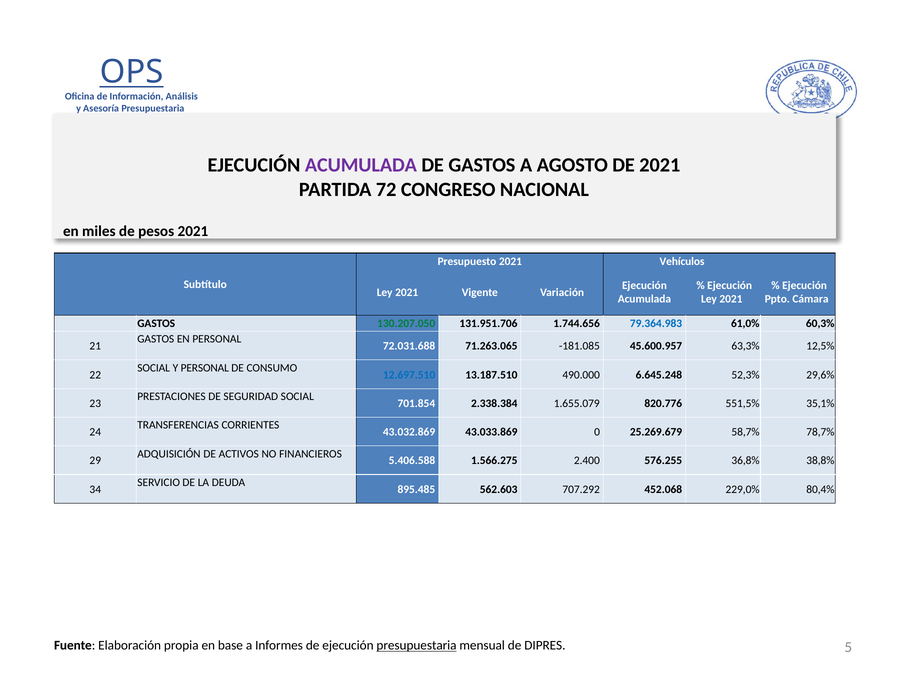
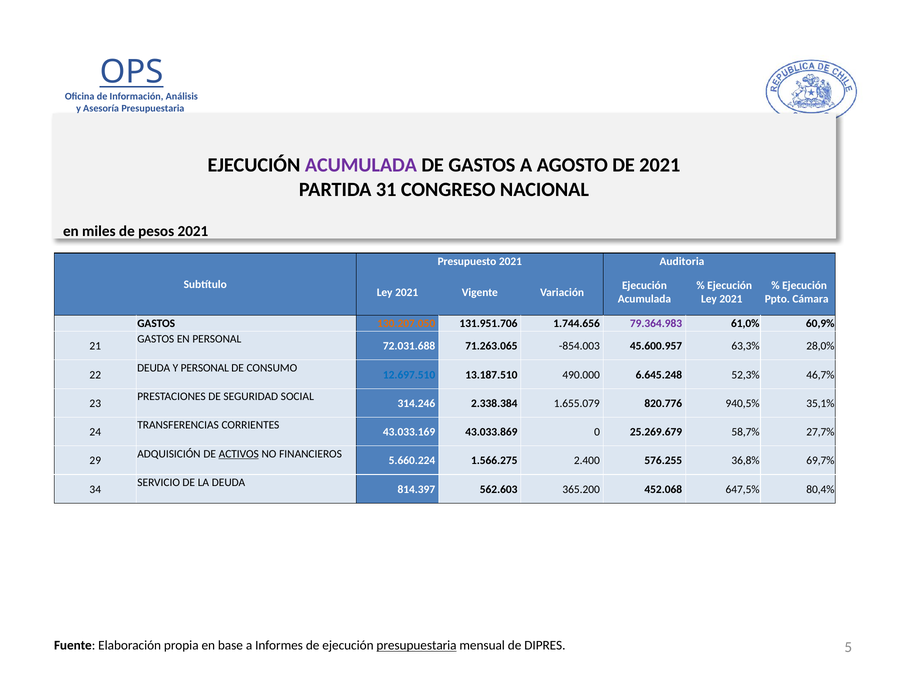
72: 72 -> 31
Vehículos: Vehículos -> Auditoria
130.207.050 colour: green -> orange
79.364.983 colour: blue -> purple
60,3%: 60,3% -> 60,9%
-181.085: -181.085 -> -854.003
12,5%: 12,5% -> 28,0%
SOCIAL at (154, 368): SOCIAL -> DEUDA
29,6%: 29,6% -> 46,7%
701.854: 701.854 -> 314.246
551,5%: 551,5% -> 940,5%
43.032.869: 43.032.869 -> 43.033.169
78,7%: 78,7% -> 27,7%
ACTIVOS underline: none -> present
5.406.588: 5.406.588 -> 5.660.224
38,8%: 38,8% -> 69,7%
895.485: 895.485 -> 814.397
707.292: 707.292 -> 365.200
229,0%: 229,0% -> 647,5%
